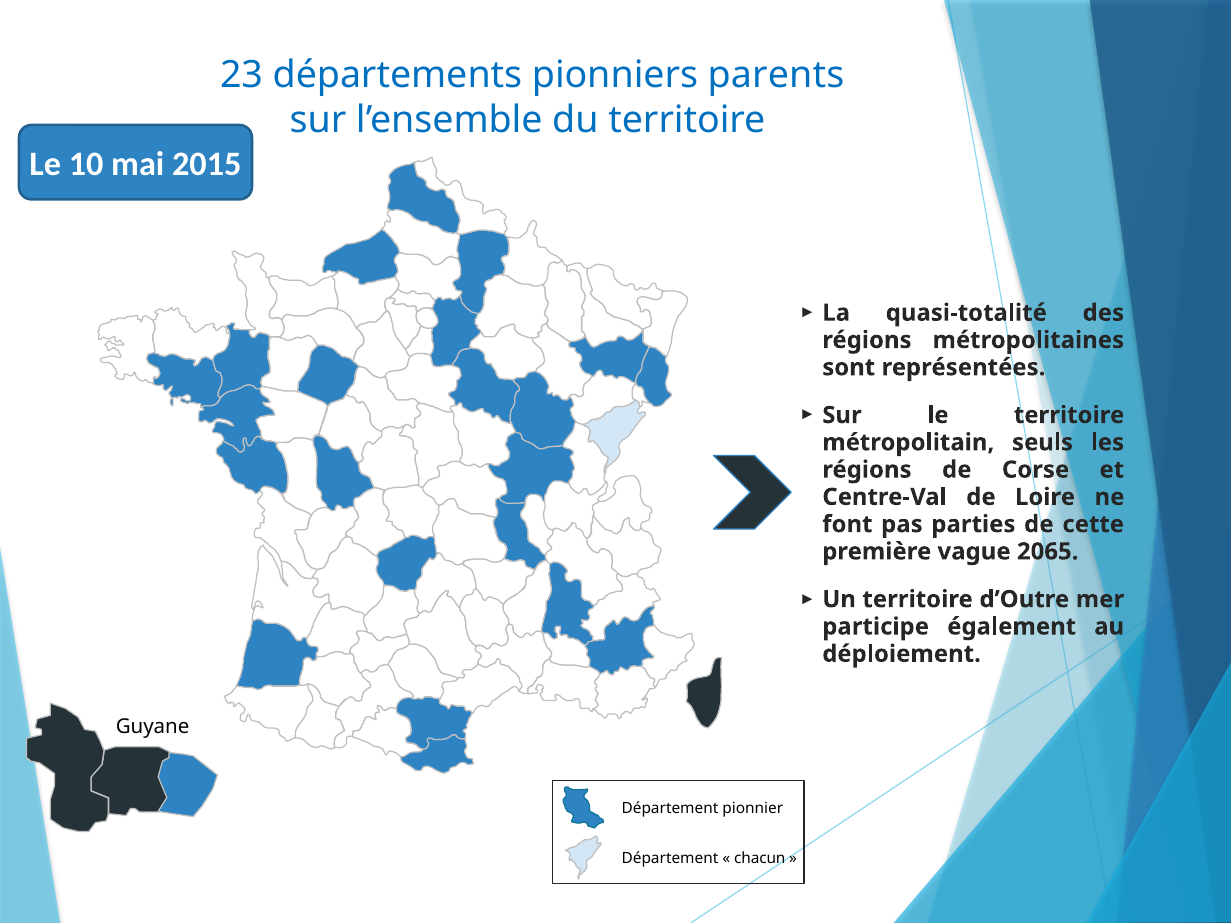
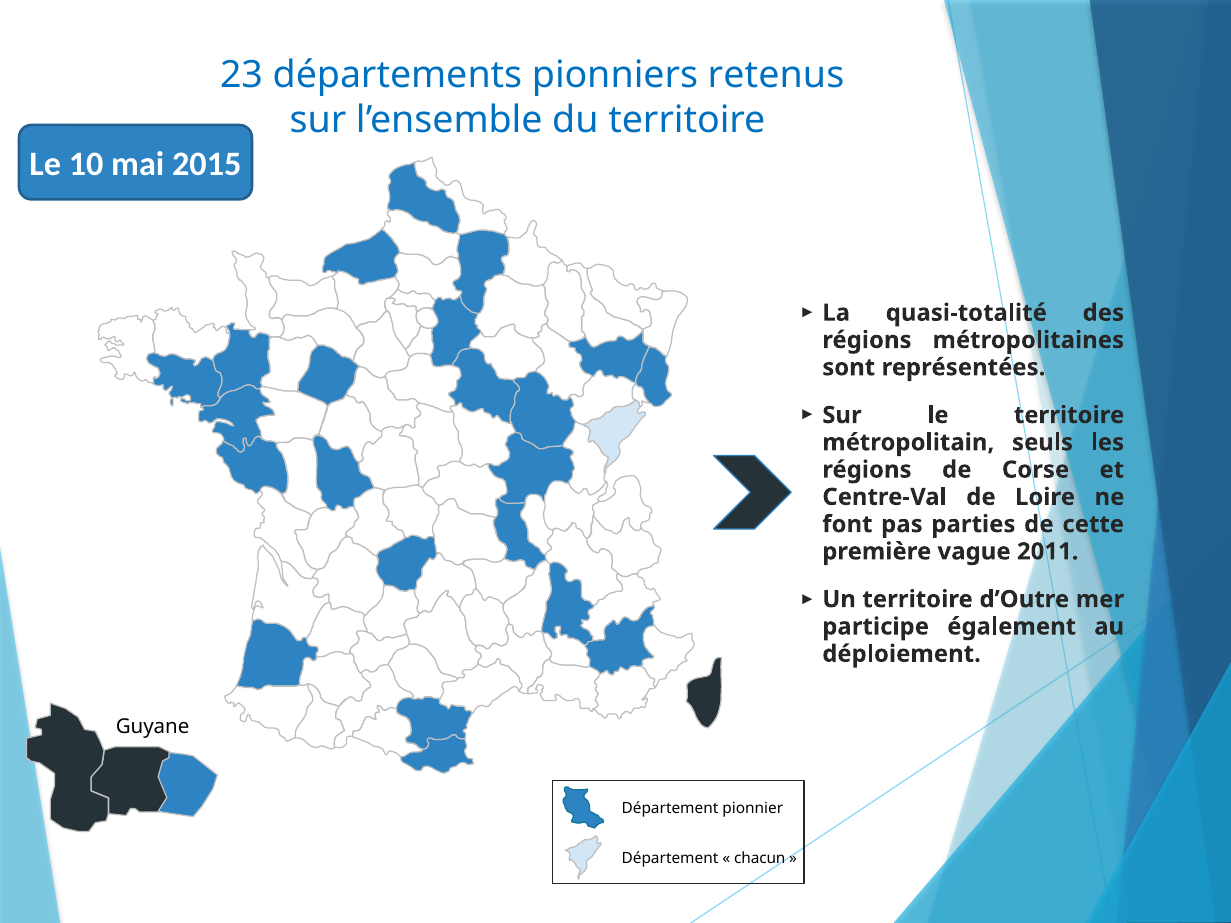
parents: parents -> retenus
2065: 2065 -> 2011
